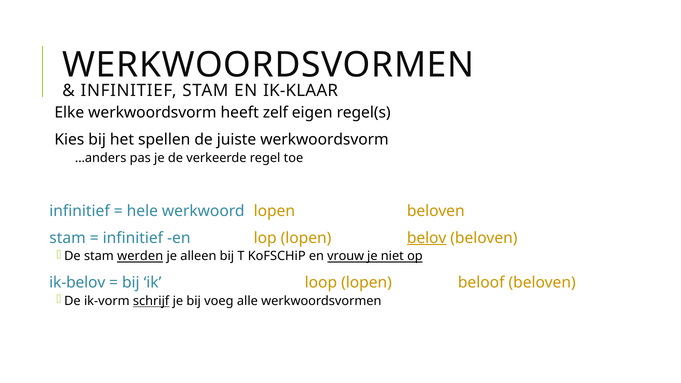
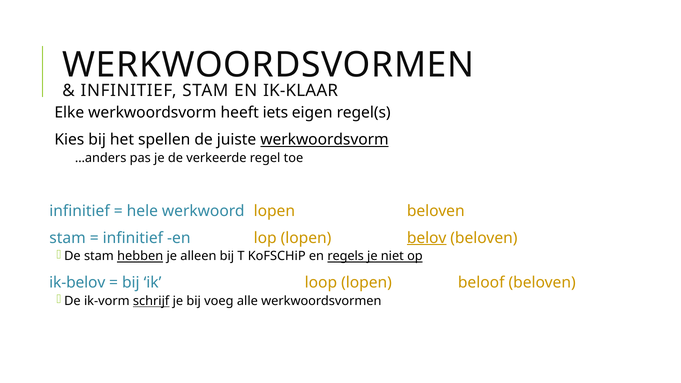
zelf: zelf -> iets
werkwoordsvorm at (325, 140) underline: none -> present
werden: werden -> hebben
vrouw: vrouw -> regels
